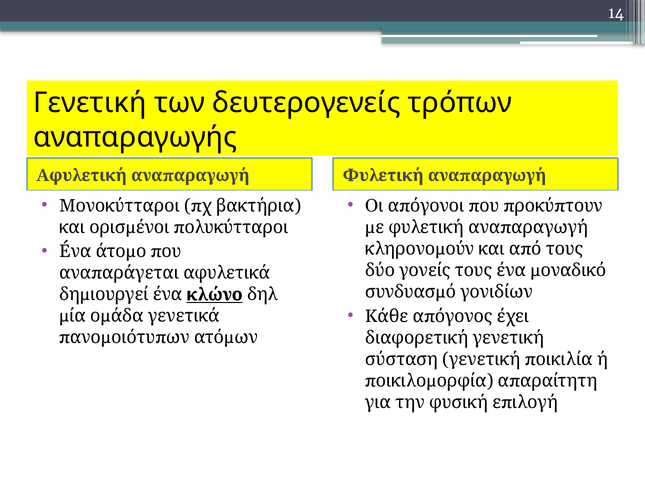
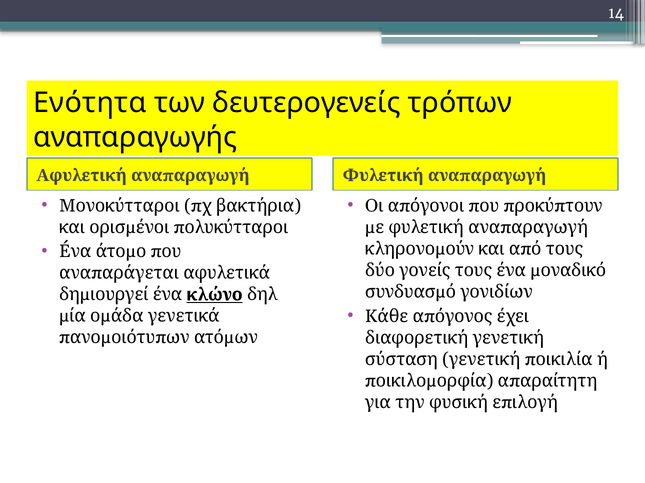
Γενετική at (90, 103): Γενετική -> Ενότητα
